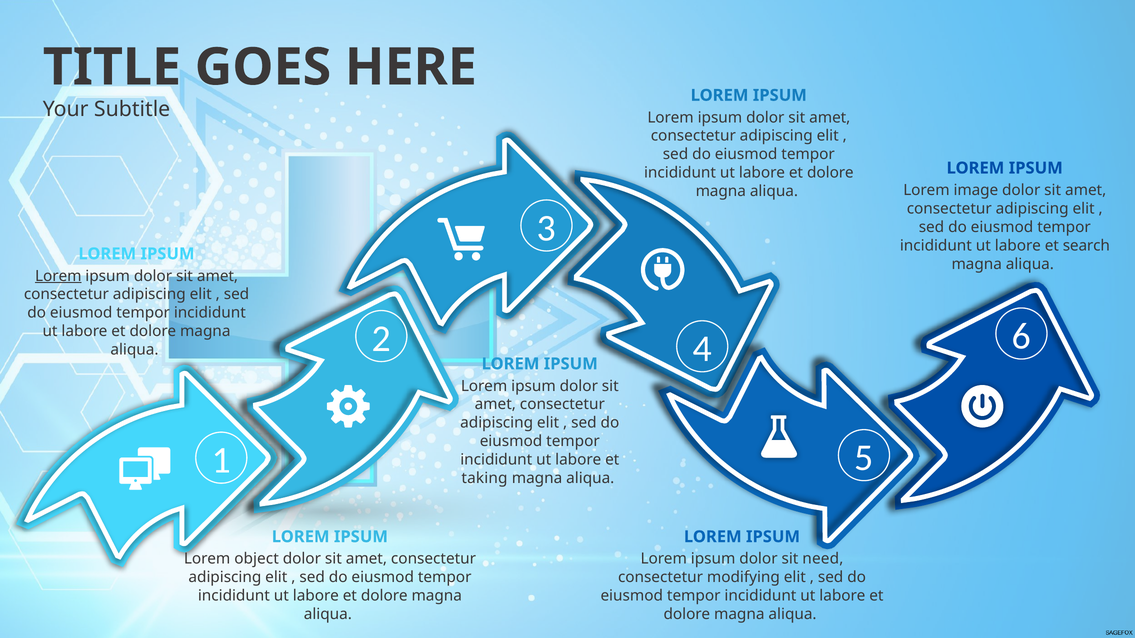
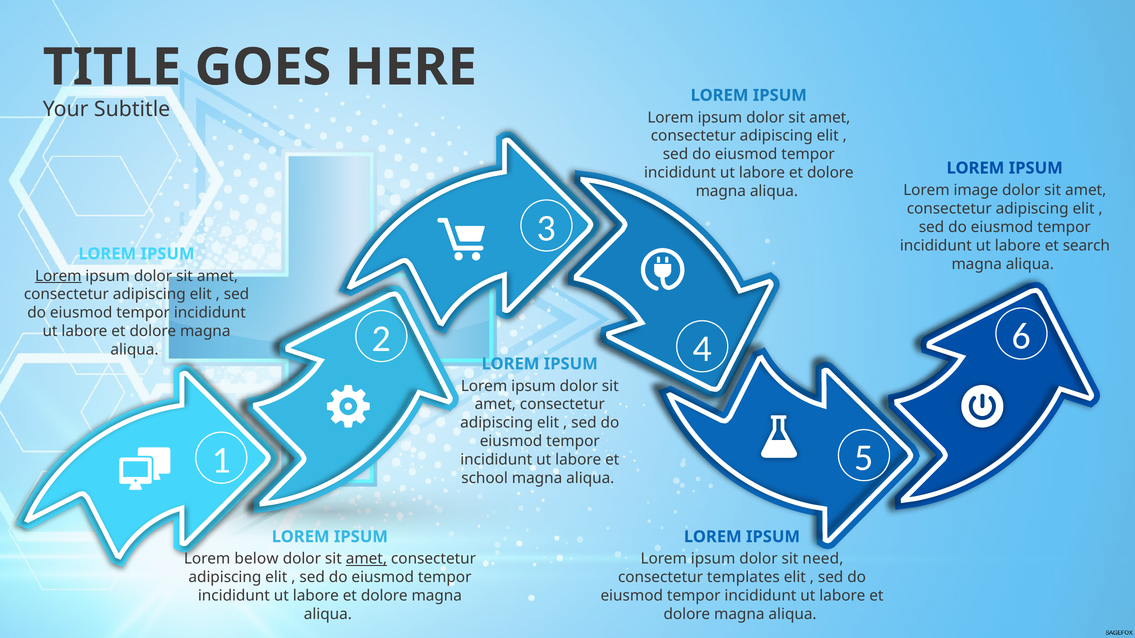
taking: taking -> school
object: object -> below
amet at (366, 559) underline: none -> present
modifying: modifying -> templates
